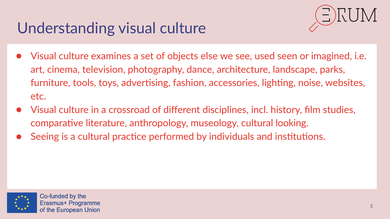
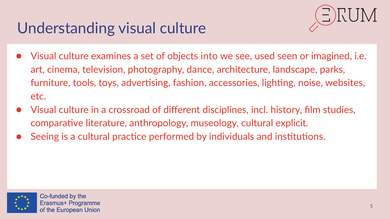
else: else -> into
looking: looking -> explicit
